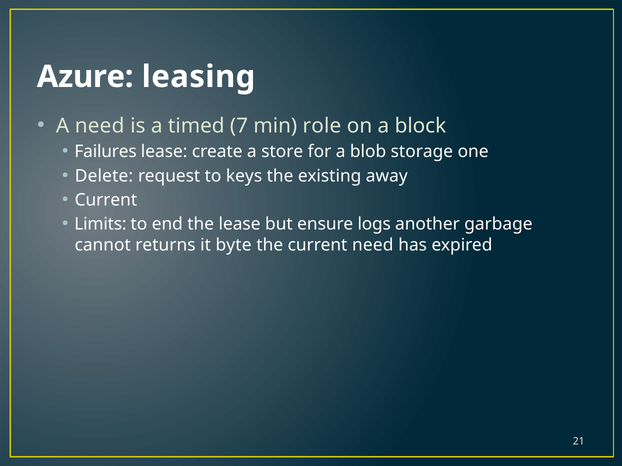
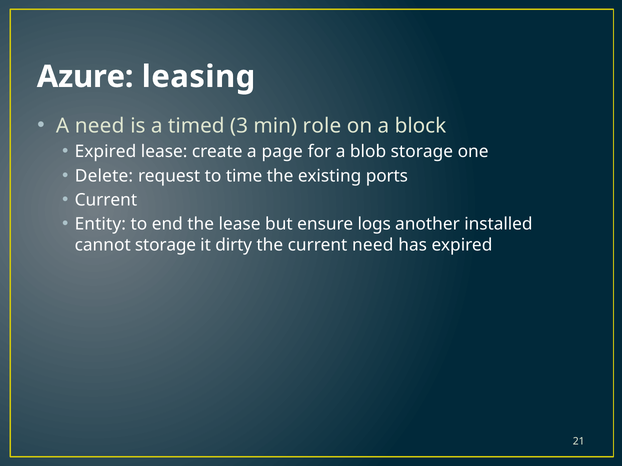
7: 7 -> 3
Failures at (106, 152): Failures -> Expired
store: store -> page
keys: keys -> time
away: away -> ports
Limits: Limits -> Entity
garbage: garbage -> installed
cannot returns: returns -> storage
byte: byte -> dirty
